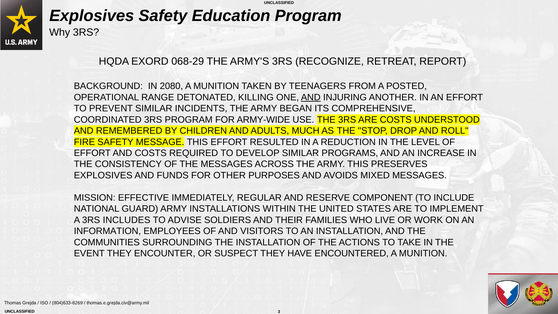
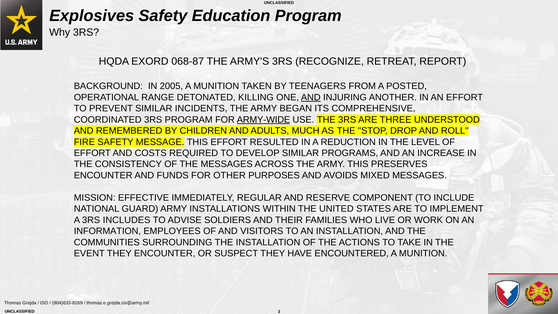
068-29: 068-29 -> 068-87
2080: 2080 -> 2005
ARMY-WIDE underline: none -> present
ARE COSTS: COSTS -> THREE
EXPLOSIVES at (103, 175): EXPLOSIVES -> ENCOUNTER
